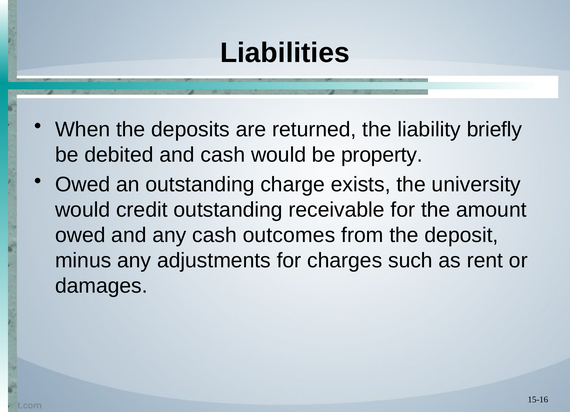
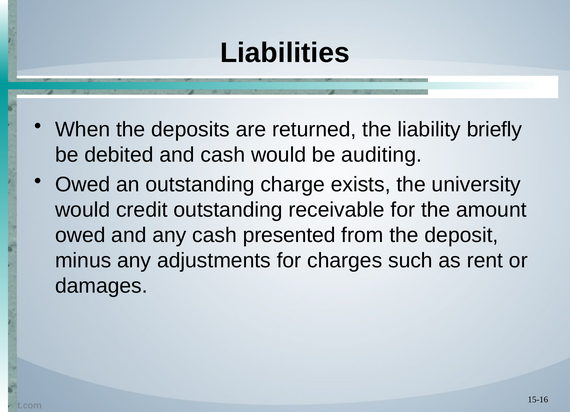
property: property -> auditing
outcomes: outcomes -> presented
